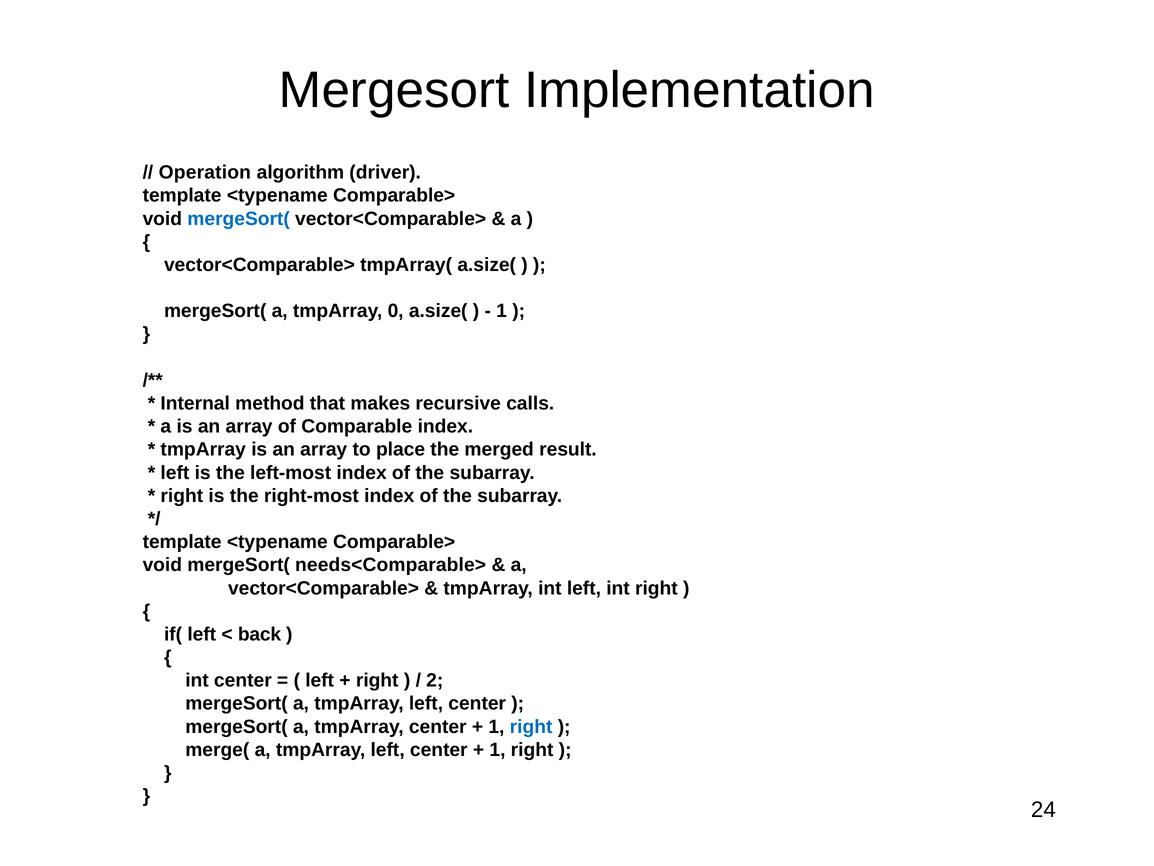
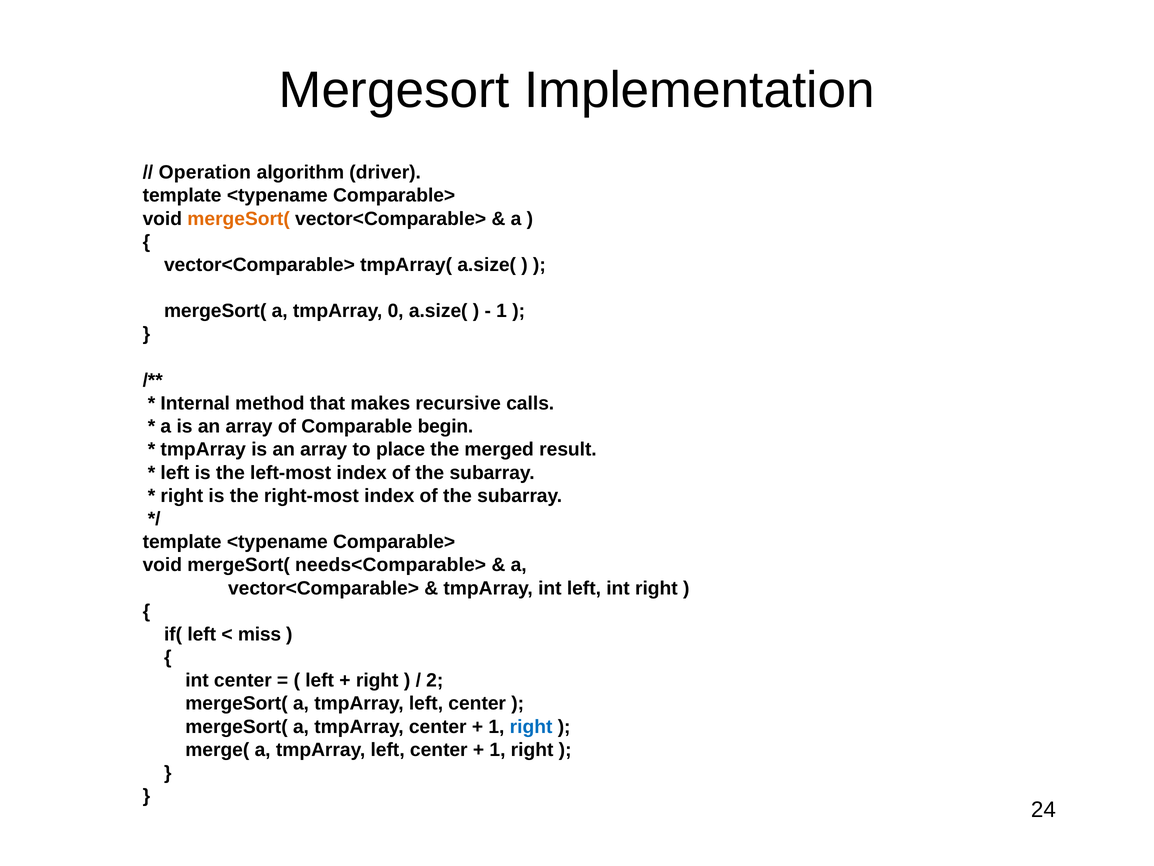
mergeSort( at (239, 219) colour: blue -> orange
Comparable index: index -> begin
back: back -> miss
